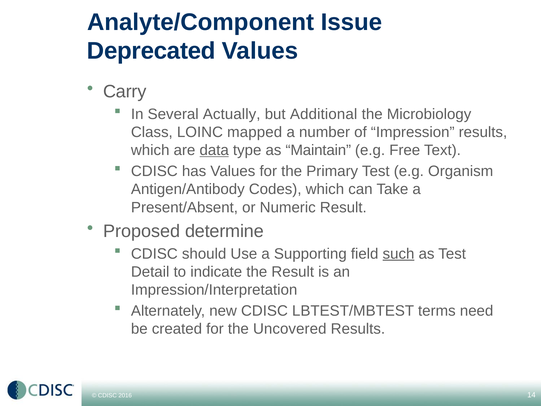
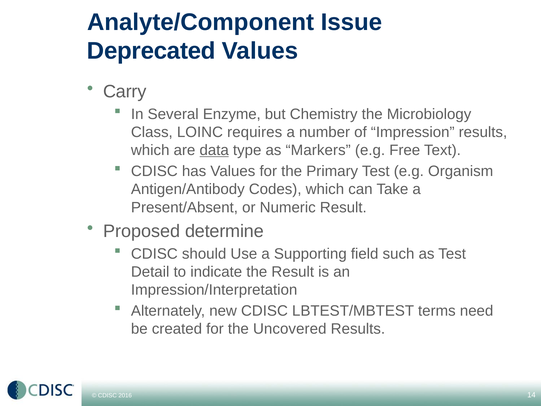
Actually: Actually -> Enzyme
Additional: Additional -> Chemistry
mapped: mapped -> requires
Maintain: Maintain -> Markers
such underline: present -> none
